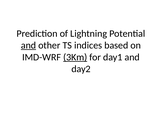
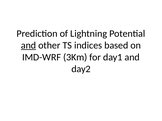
3Km underline: present -> none
